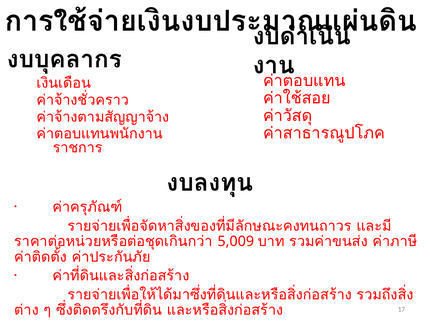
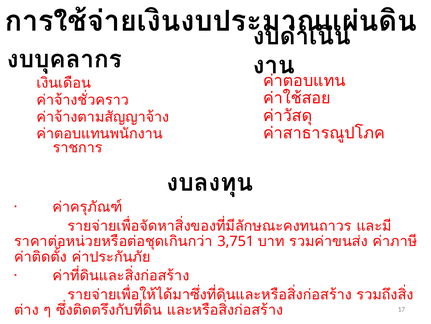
5,009: 5,009 -> 3,751
